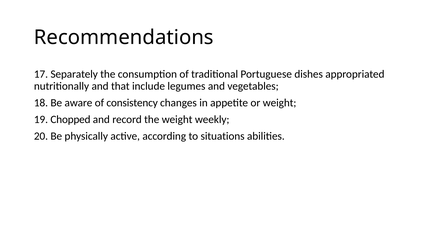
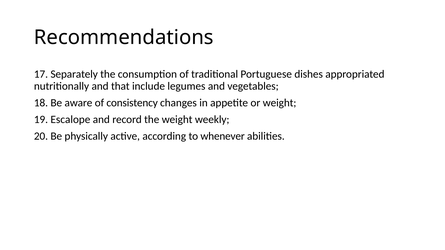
Chopped: Chopped -> Escalope
situations: situations -> whenever
